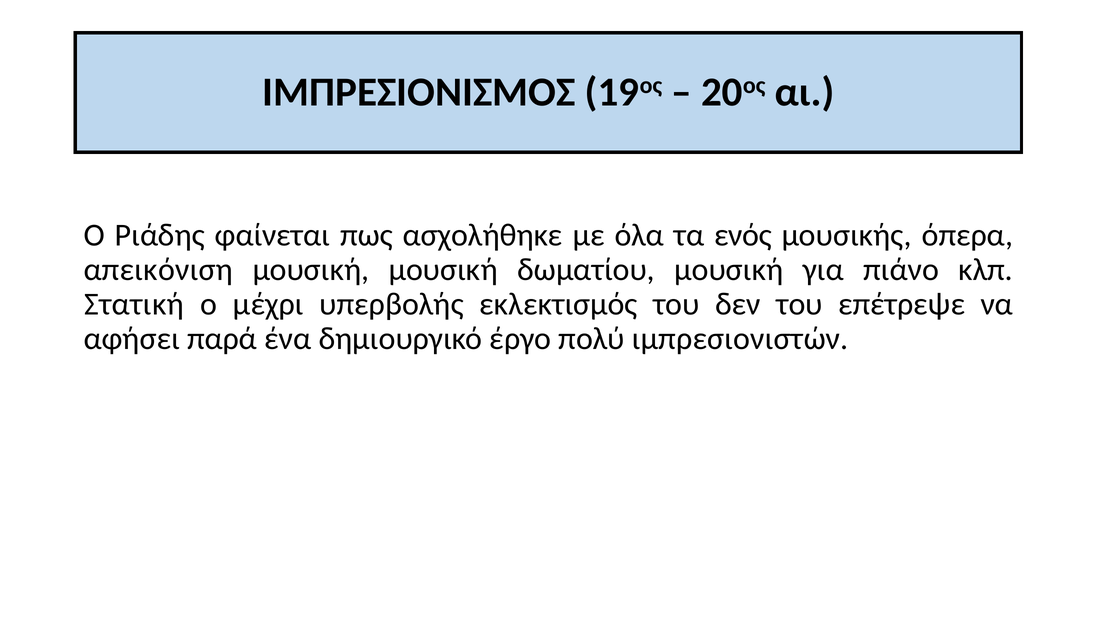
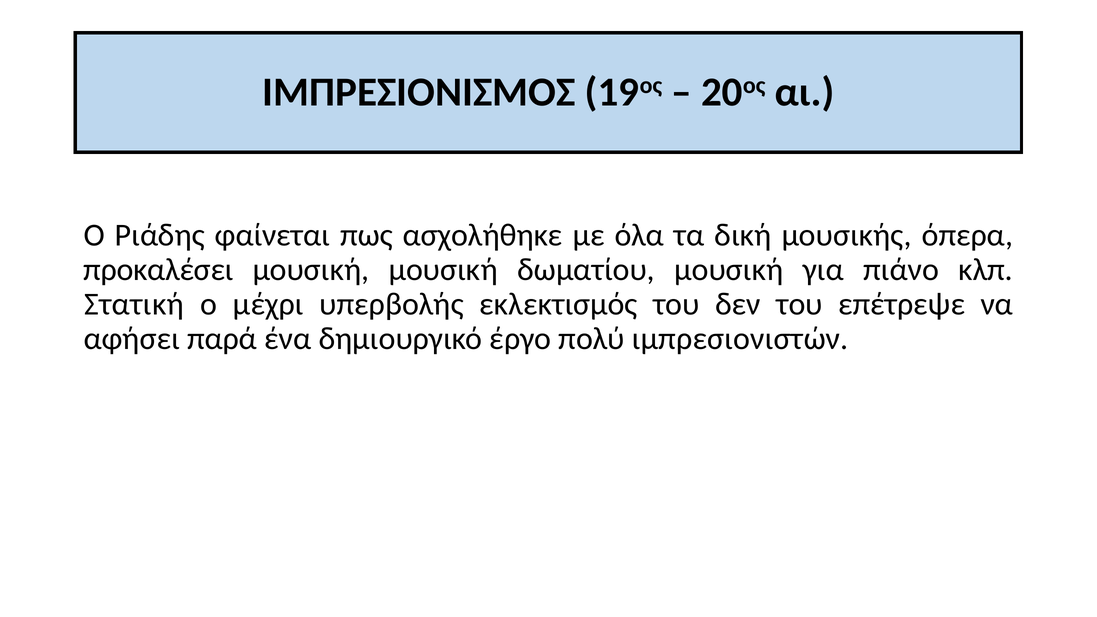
ενός: ενός -> δική
απεικόνιση: απεικόνιση -> προκαλέσει
